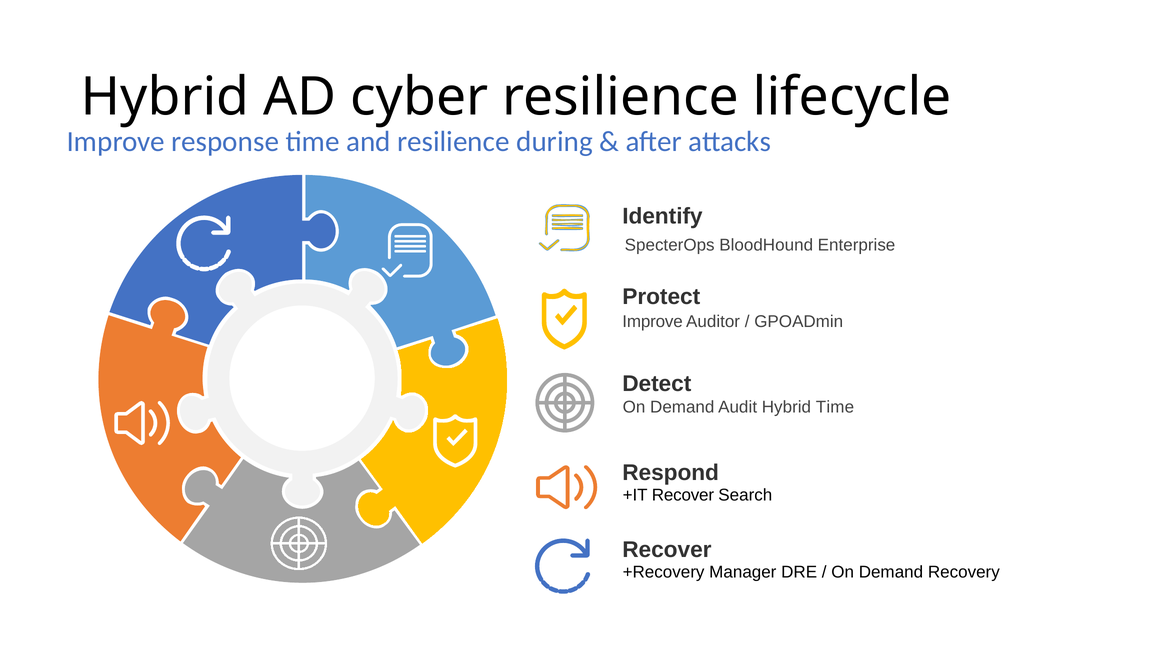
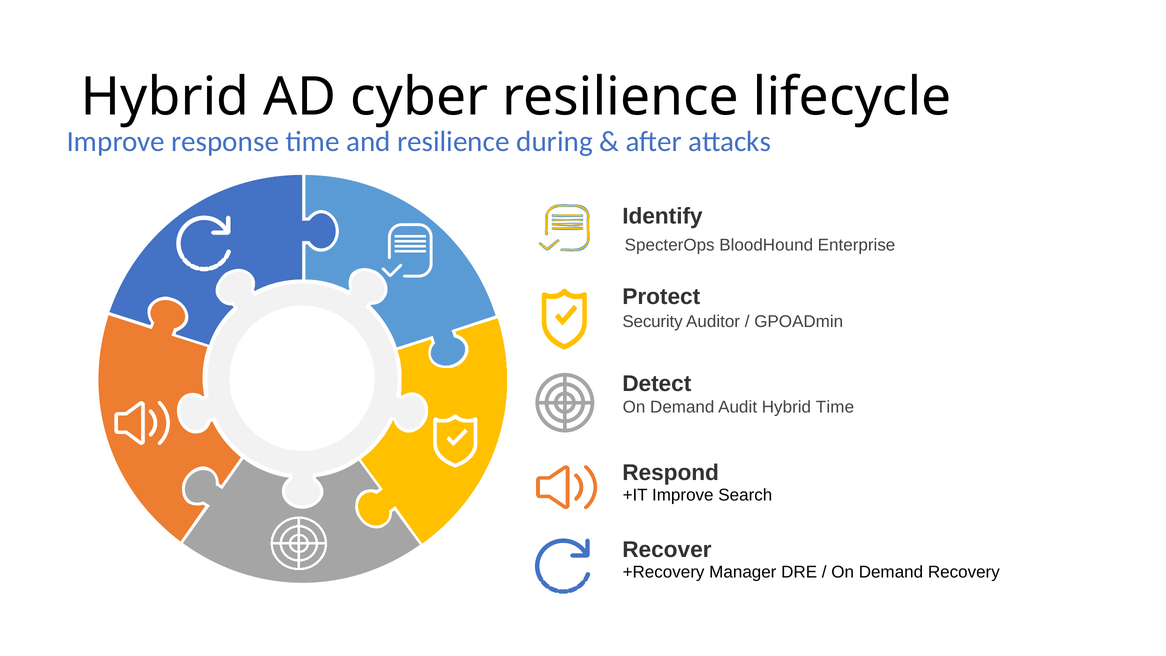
Improve at (653, 322): Improve -> Security
+IT Recover: Recover -> Improve
